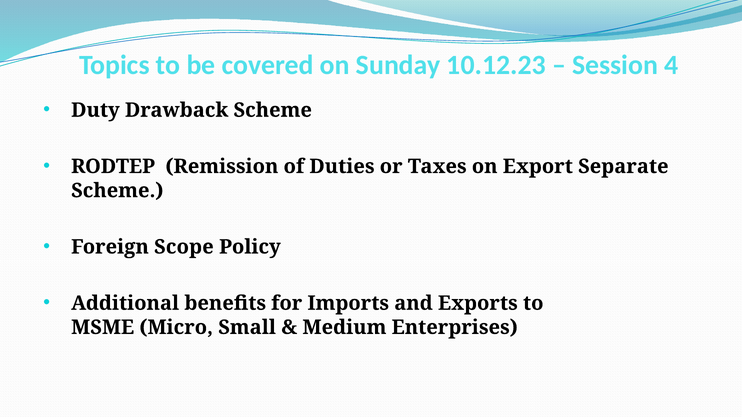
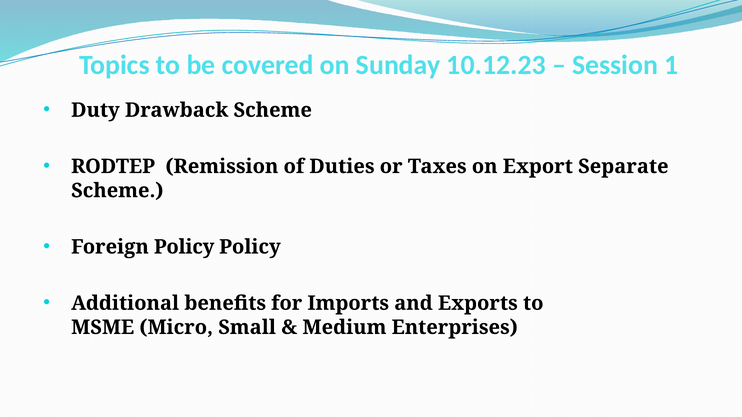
4: 4 -> 1
Foreign Scope: Scope -> Policy
